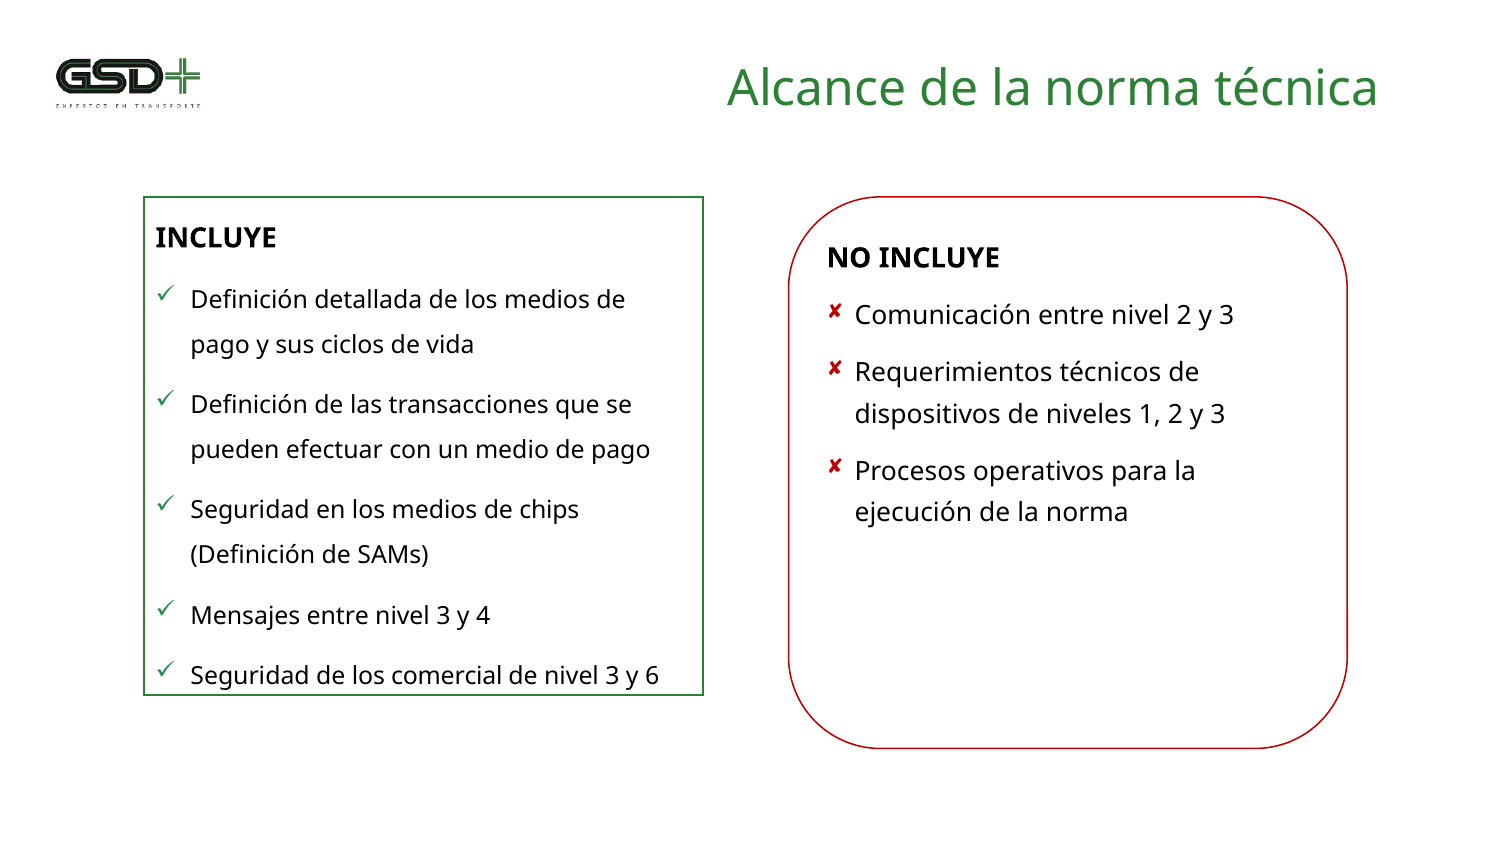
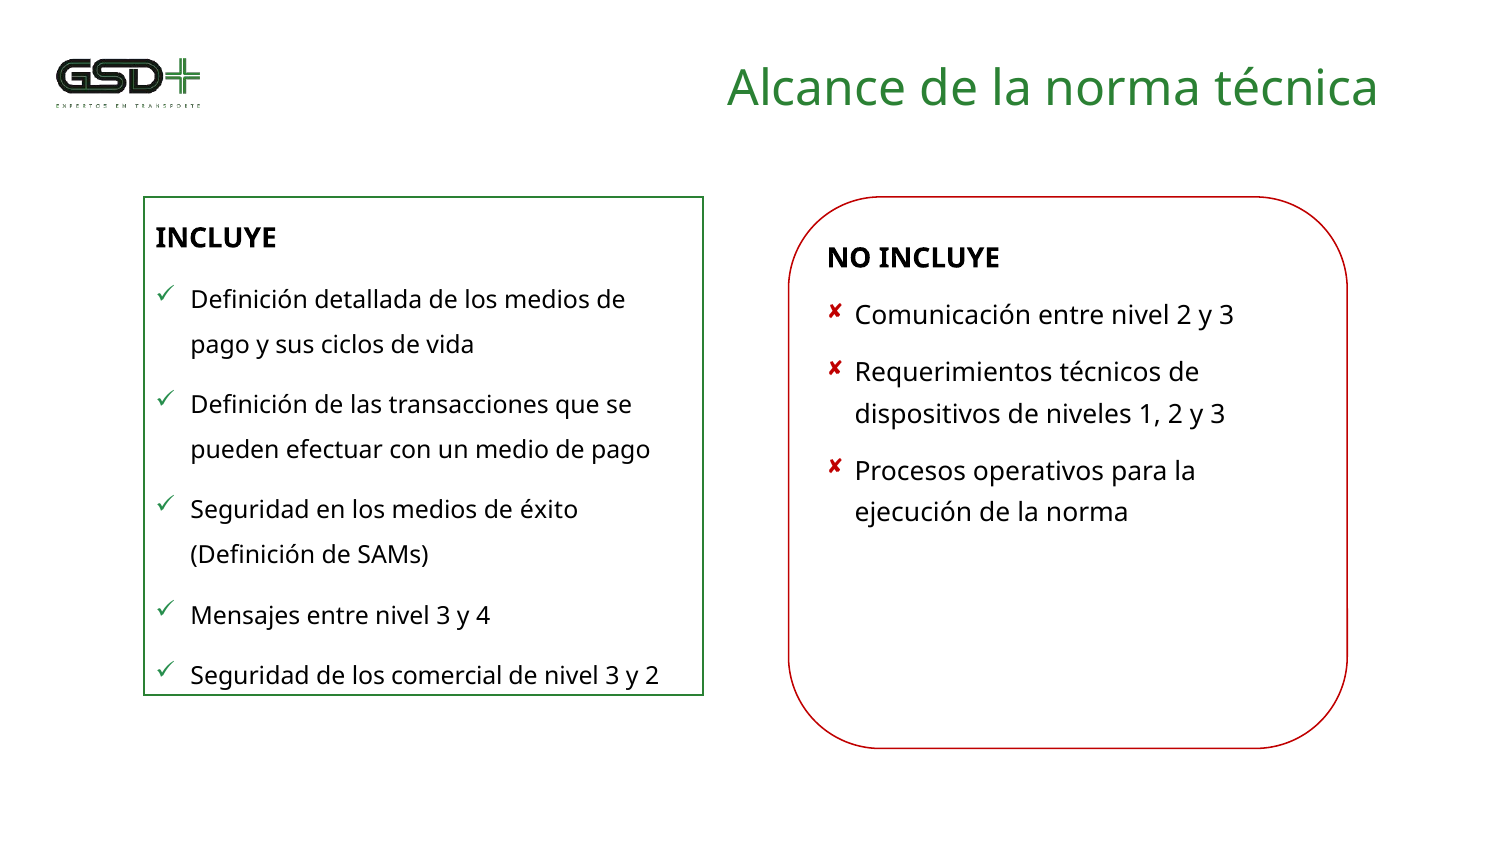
chips: chips -> éxito
y 6: 6 -> 2
